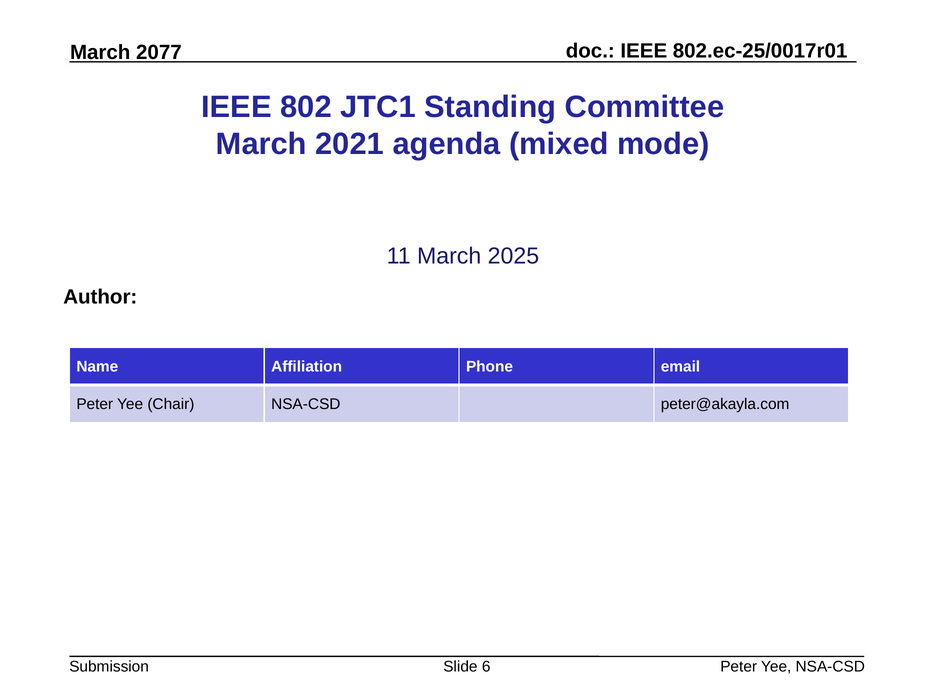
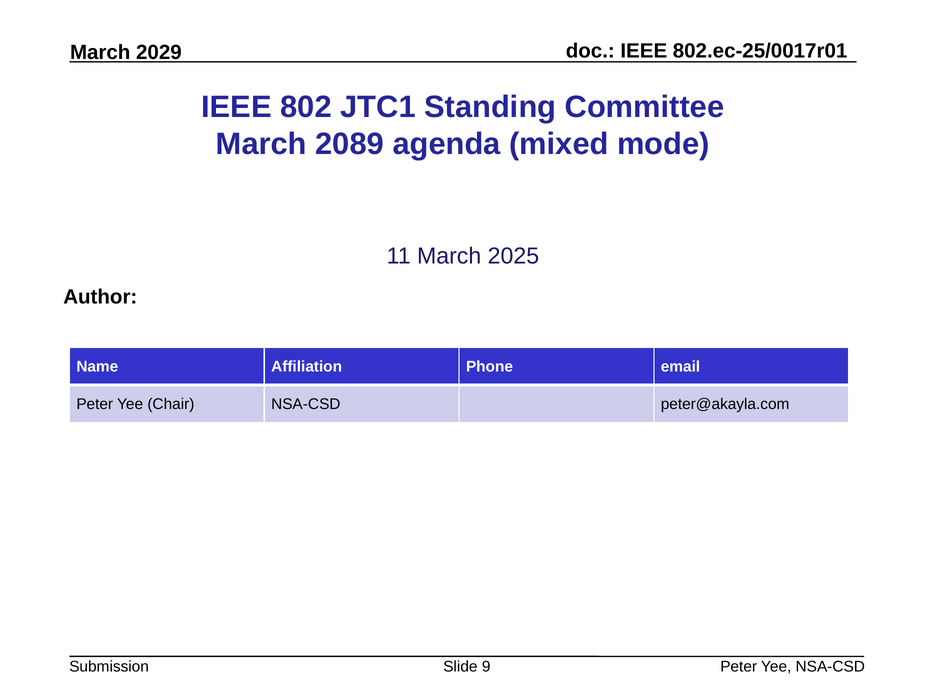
2077: 2077 -> 2029
2021: 2021 -> 2089
6: 6 -> 9
